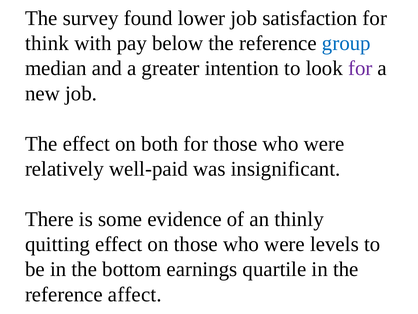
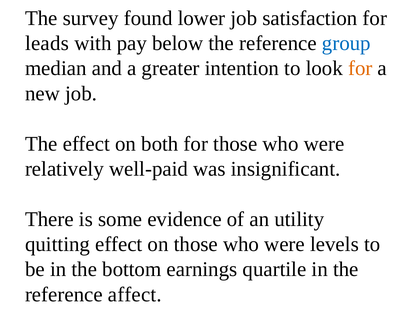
think: think -> leads
for at (360, 68) colour: purple -> orange
thinly: thinly -> utility
